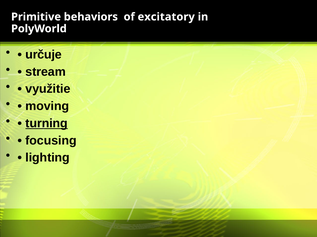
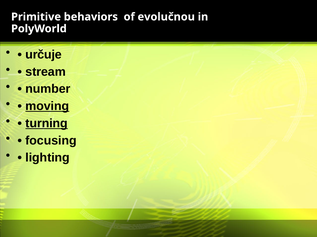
excitatory: excitatory -> evolučnou
využitie: využitie -> number
moving underline: none -> present
